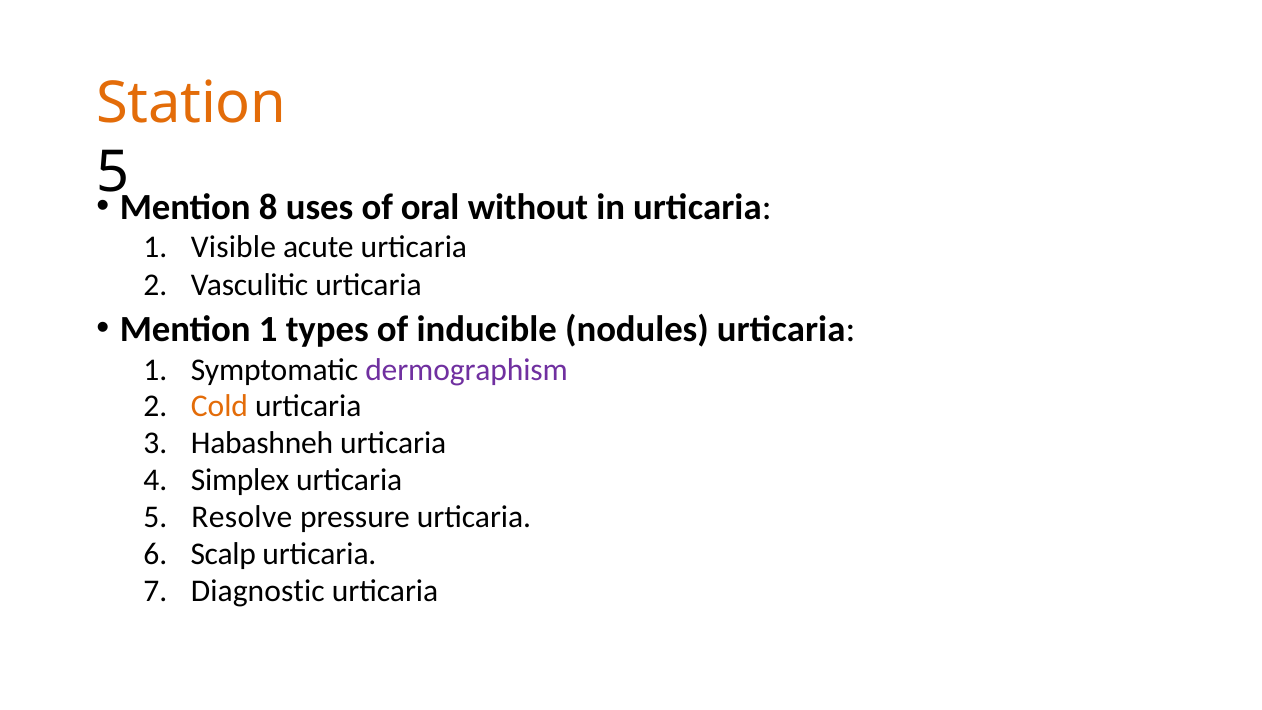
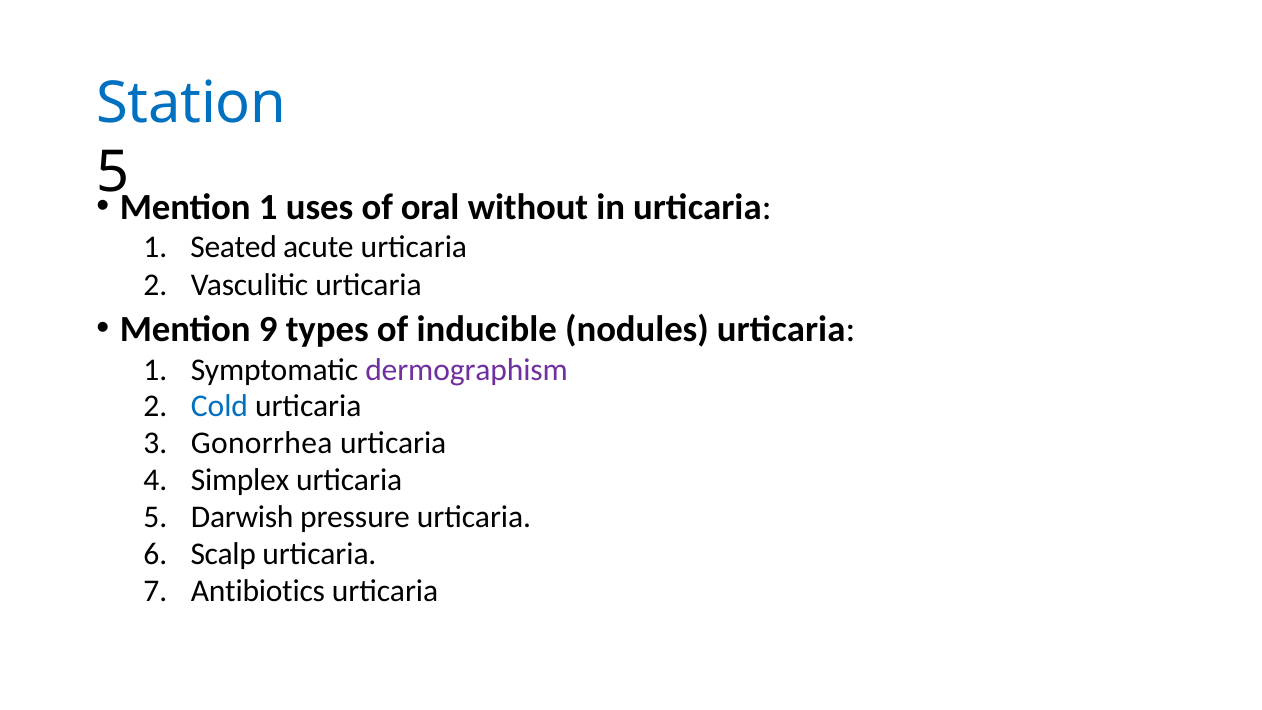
Station colour: orange -> blue
Mention 8: 8 -> 1
Visible: Visible -> Seated
Mention 1: 1 -> 9
Cold colour: orange -> blue
Habashneh: Habashneh -> Gonorrhea
Resolve: Resolve -> Darwish
Diagnostic: Diagnostic -> Antibiotics
